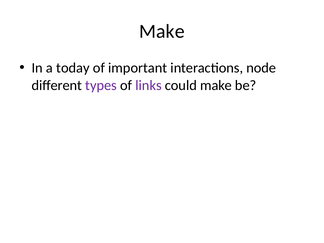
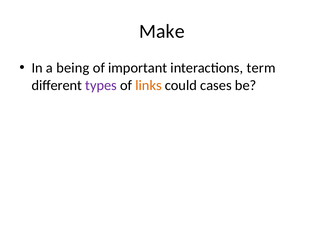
today: today -> being
node: node -> term
links colour: purple -> orange
could make: make -> cases
